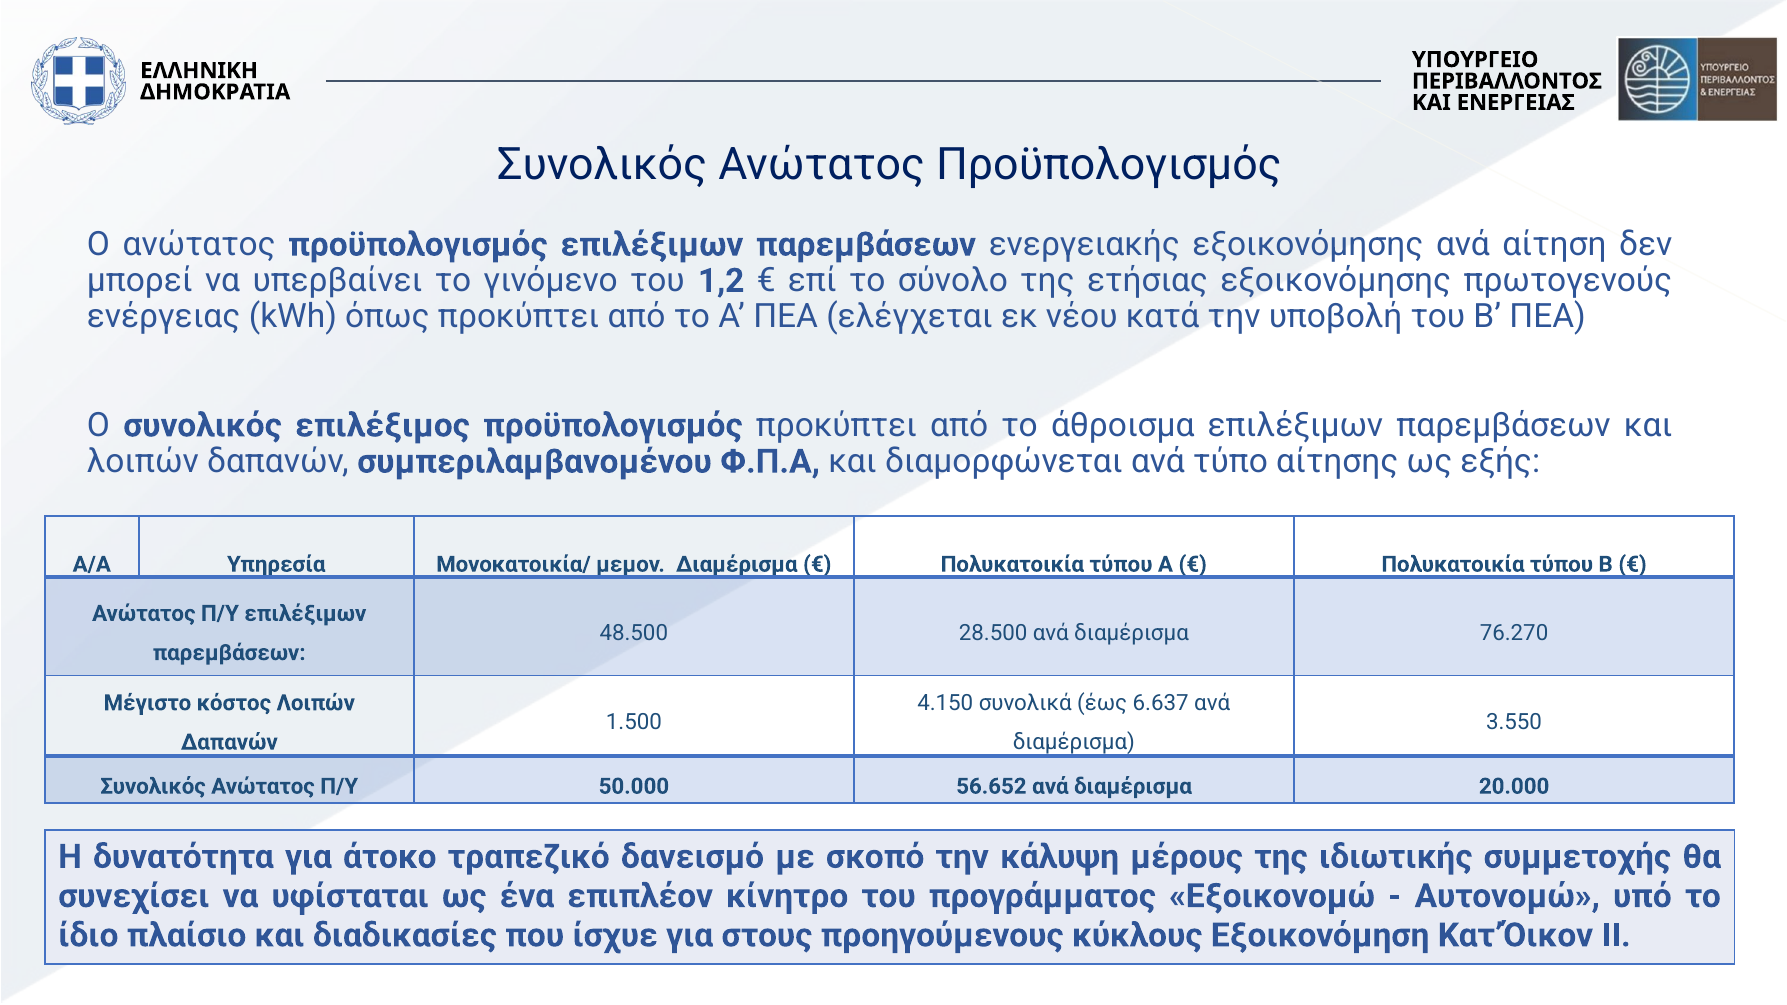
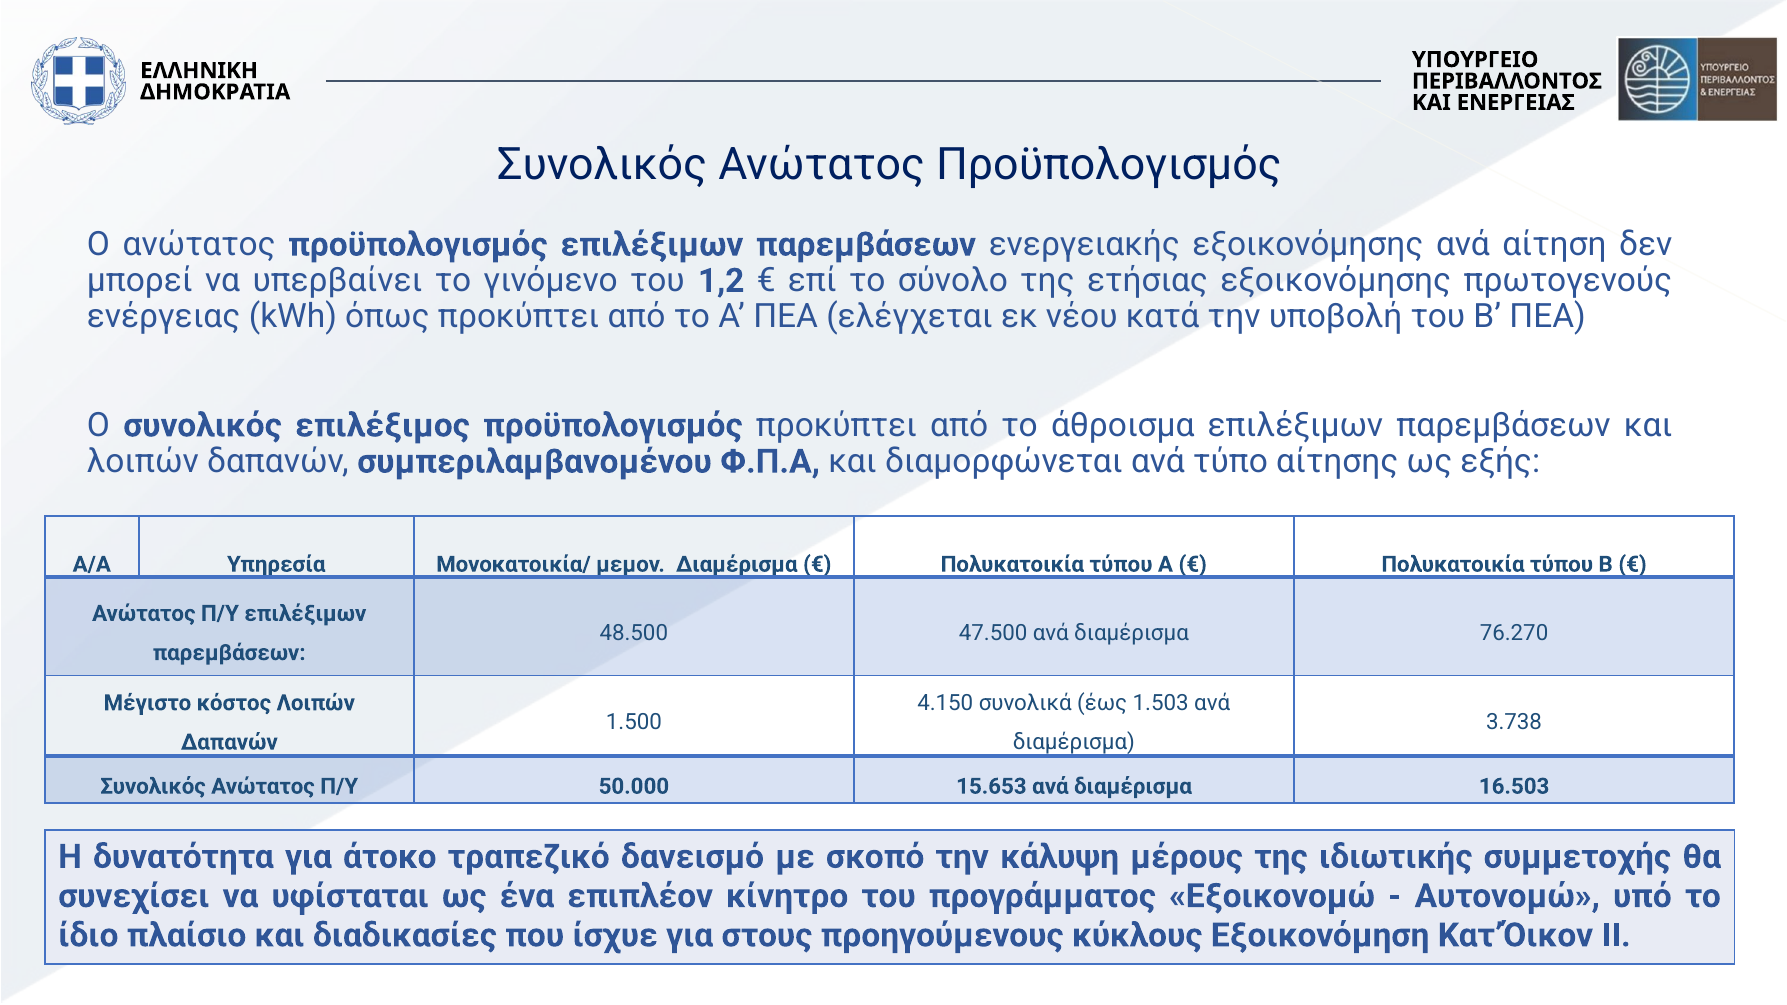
28.500: 28.500 -> 47.500
6.637: 6.637 -> 1.503
3.550: 3.550 -> 3.738
56.652: 56.652 -> 15.653
20.000: 20.000 -> 16.503
